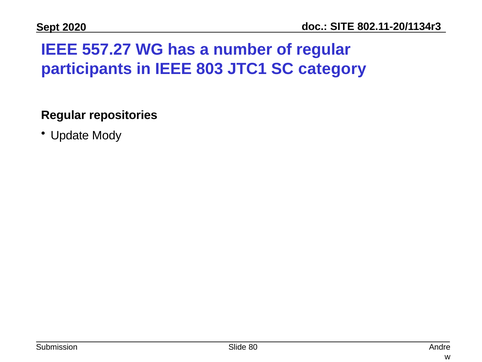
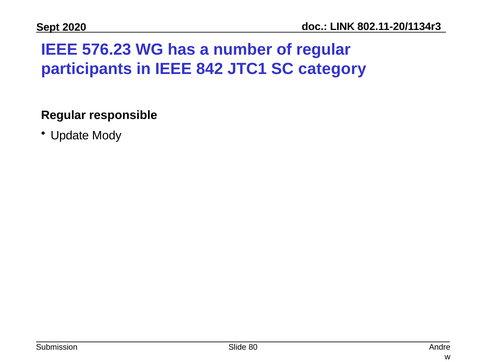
SITE: SITE -> LINK
557.27: 557.27 -> 576.23
803: 803 -> 842
repositories: repositories -> responsible
